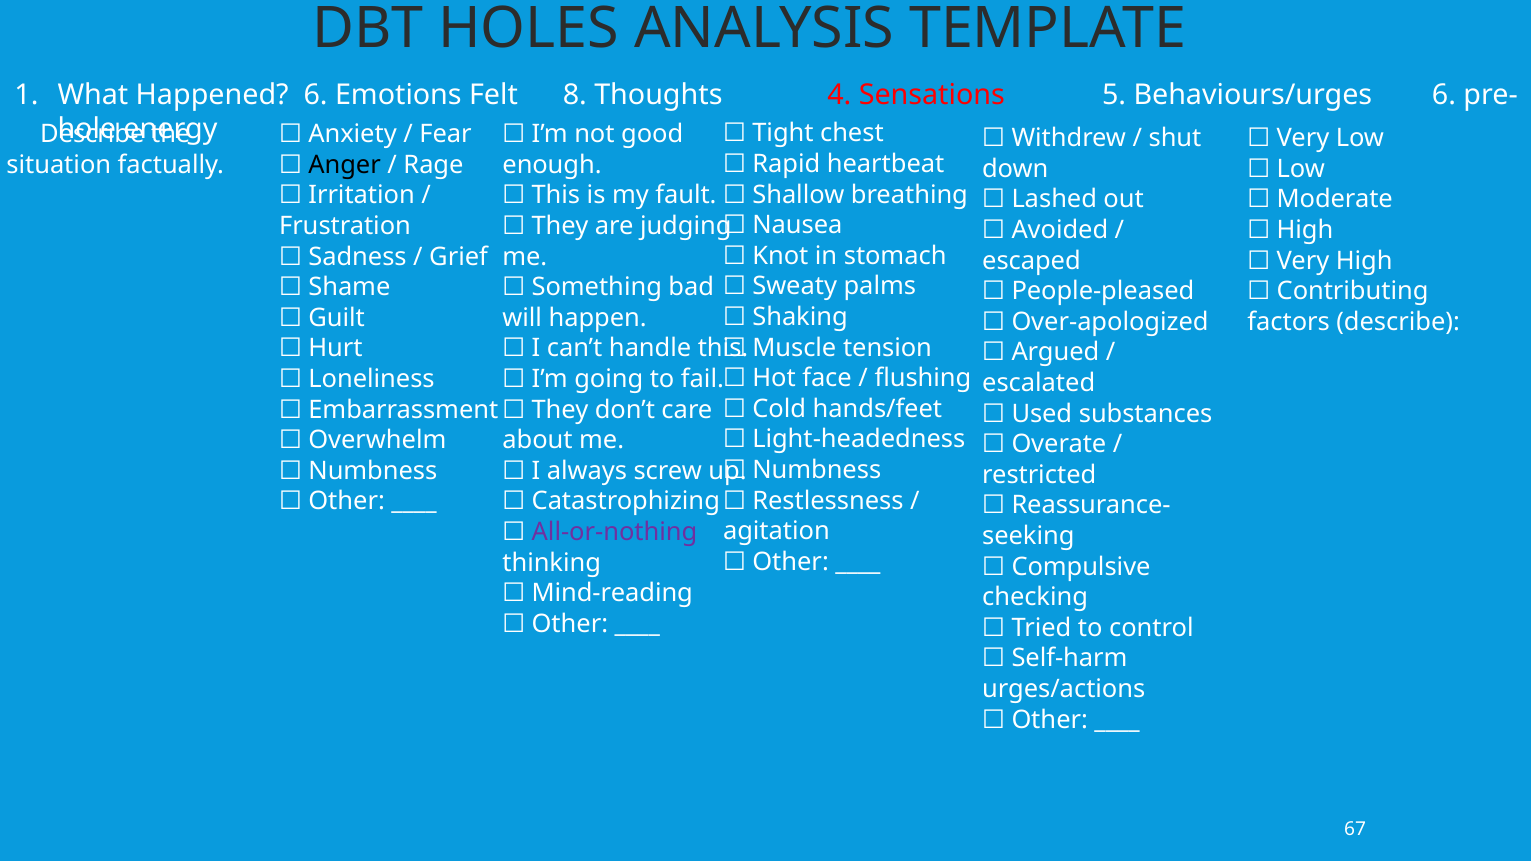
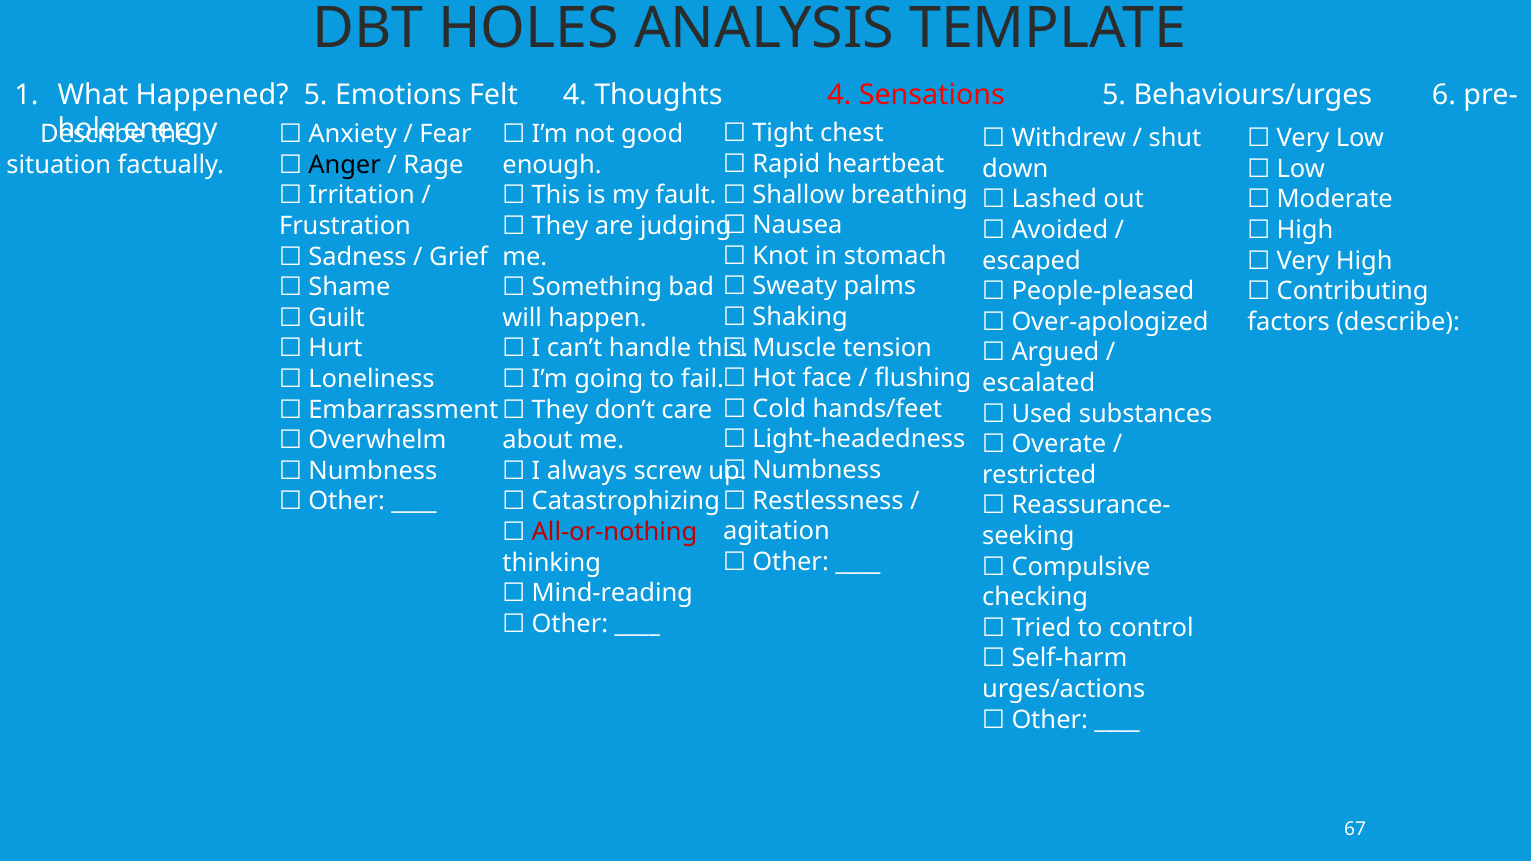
Happened 6: 6 -> 5
Felt 8: 8 -> 4
All-or-nothing colour: purple -> red
